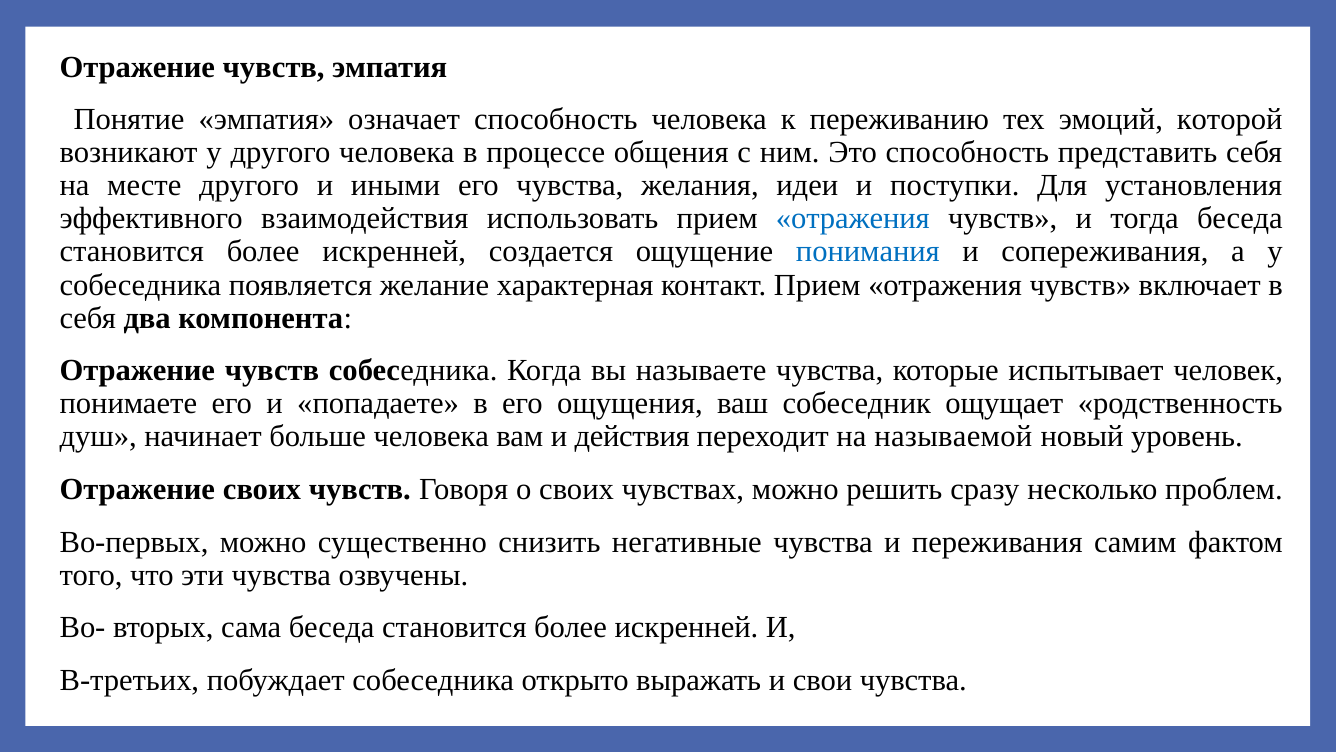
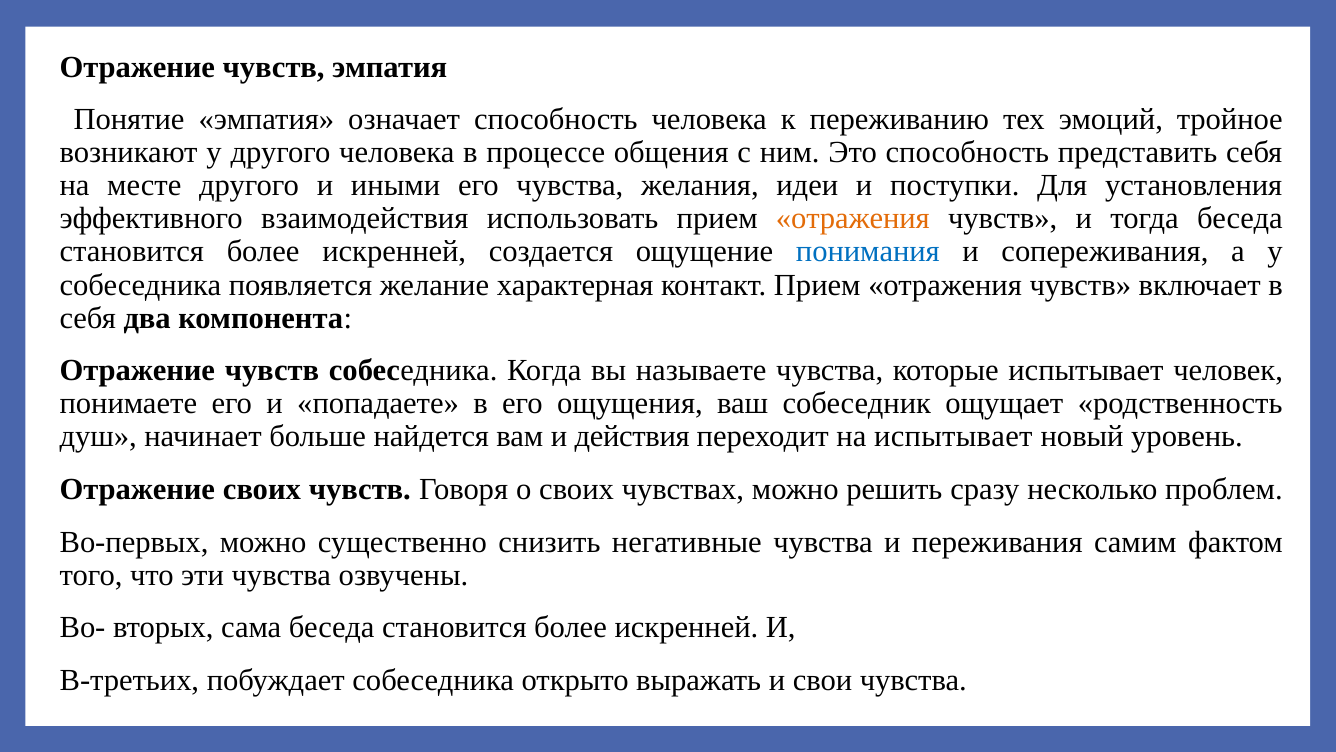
которой: которой -> тройное
отражения at (853, 219) colour: blue -> orange
больше человека: человека -> найдется
на называемой: называемой -> испытывает
